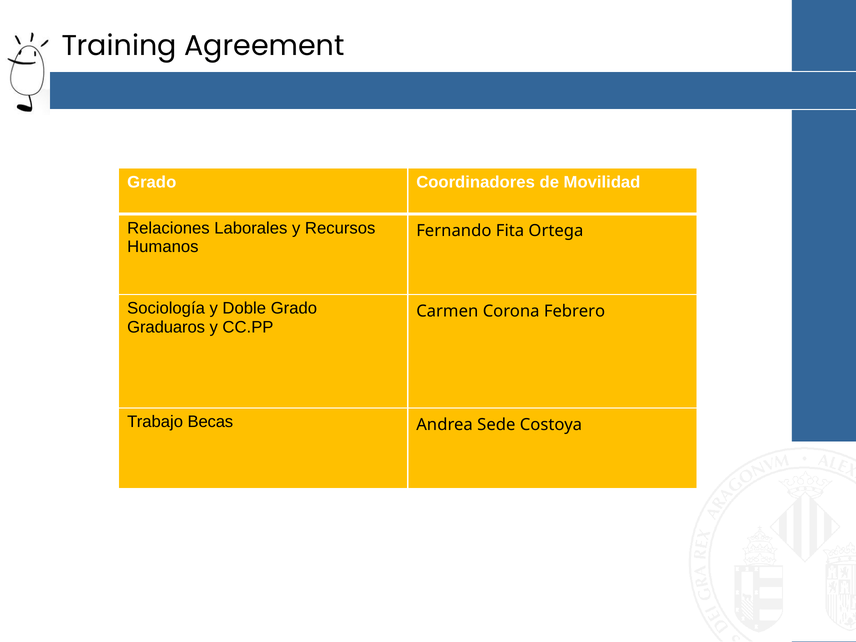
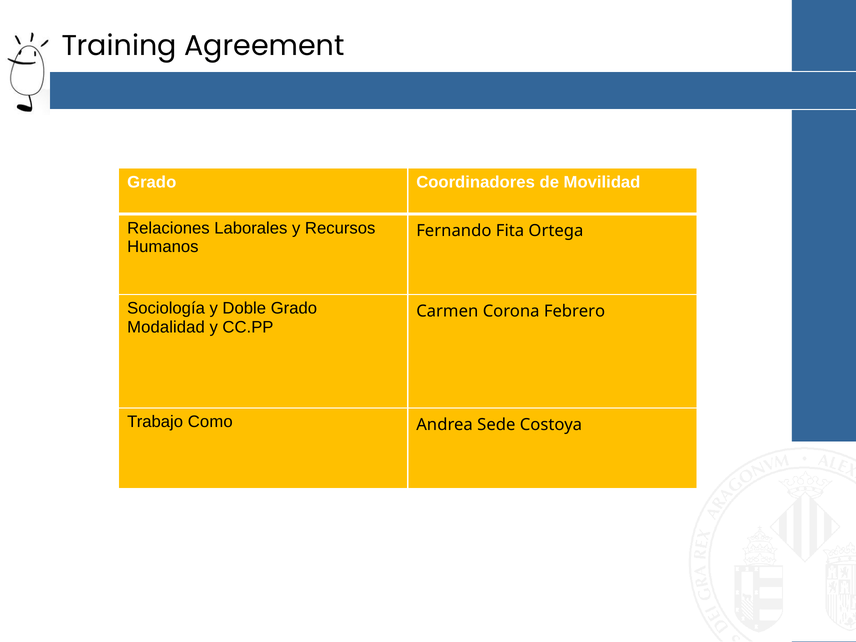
Graduaros: Graduaros -> Modalidad
Becas: Becas -> Como
